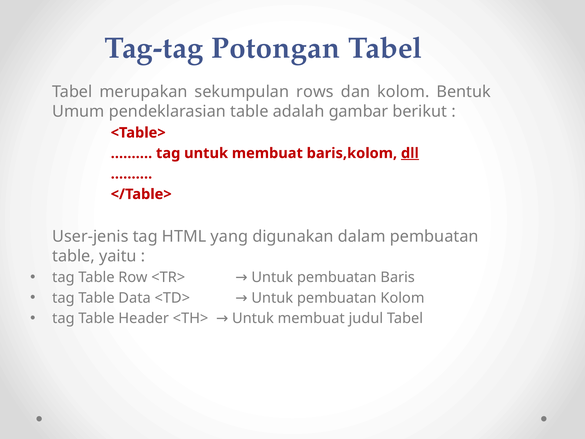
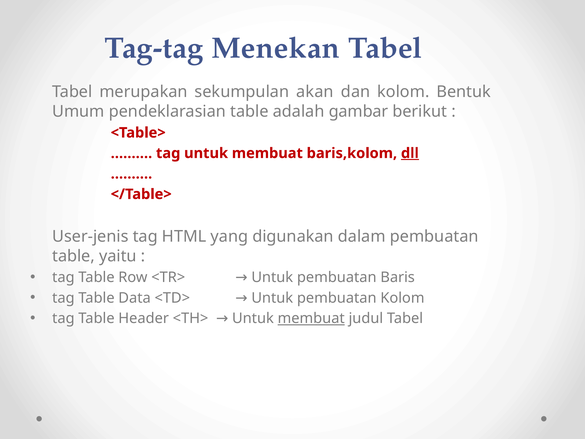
Potongan: Potongan -> Menekan
rows: rows -> akan
membuat at (311, 318) underline: none -> present
